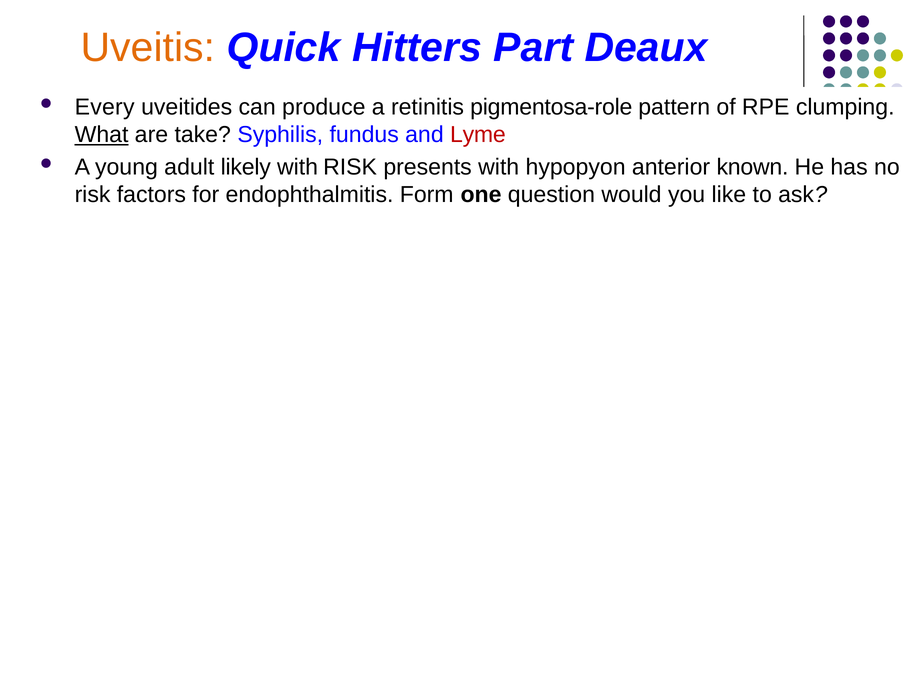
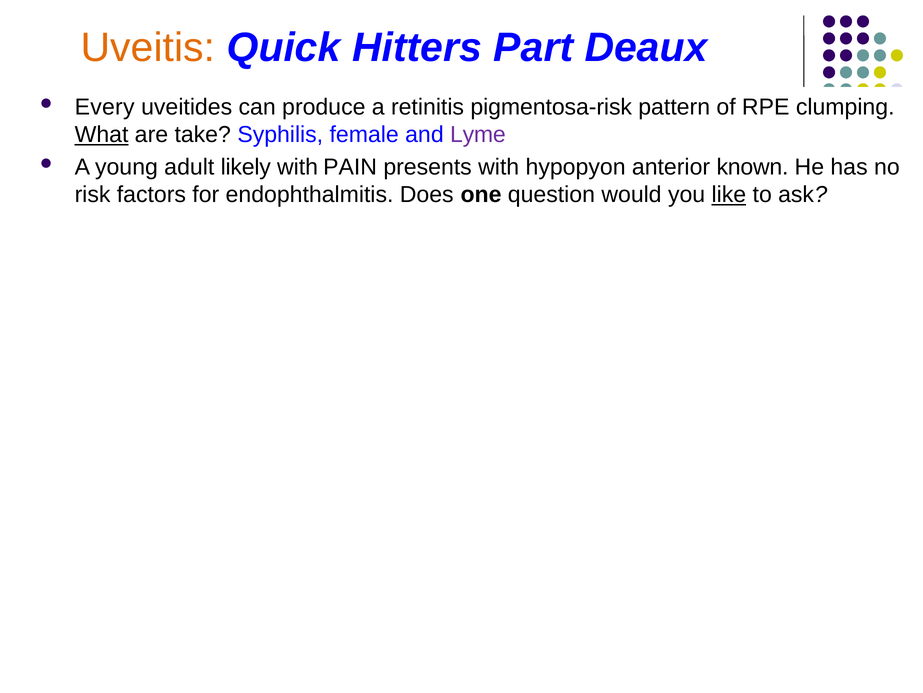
pigmentosa-role: pigmentosa-role -> pigmentosa-risk
fundus: fundus -> female
Lyme colour: red -> purple
with RISK: RISK -> PAIN
Form: Form -> Does
like underline: none -> present
